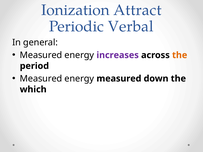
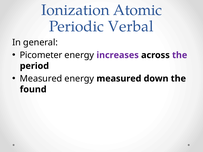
Attract: Attract -> Atomic
Measured at (41, 55): Measured -> Picometer
the at (180, 55) colour: orange -> purple
which: which -> found
